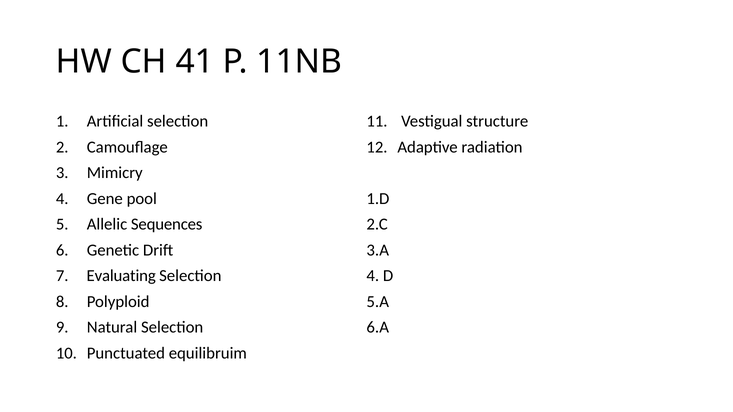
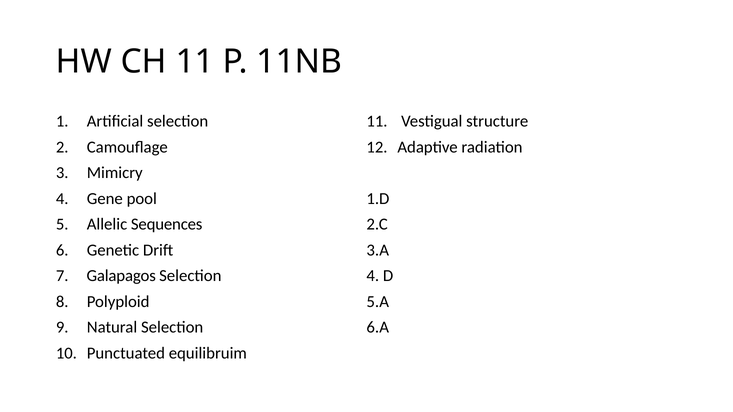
CH 41: 41 -> 11
Evaluating: Evaluating -> Galapagos
